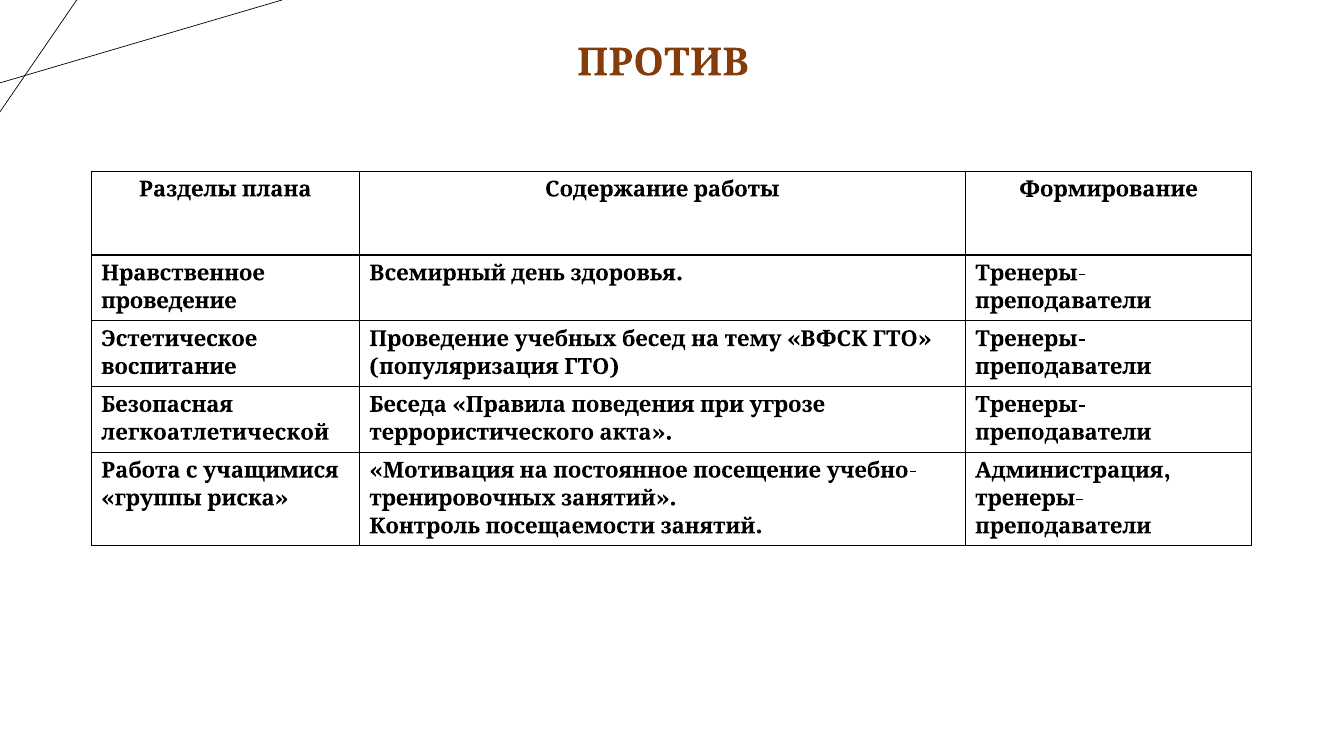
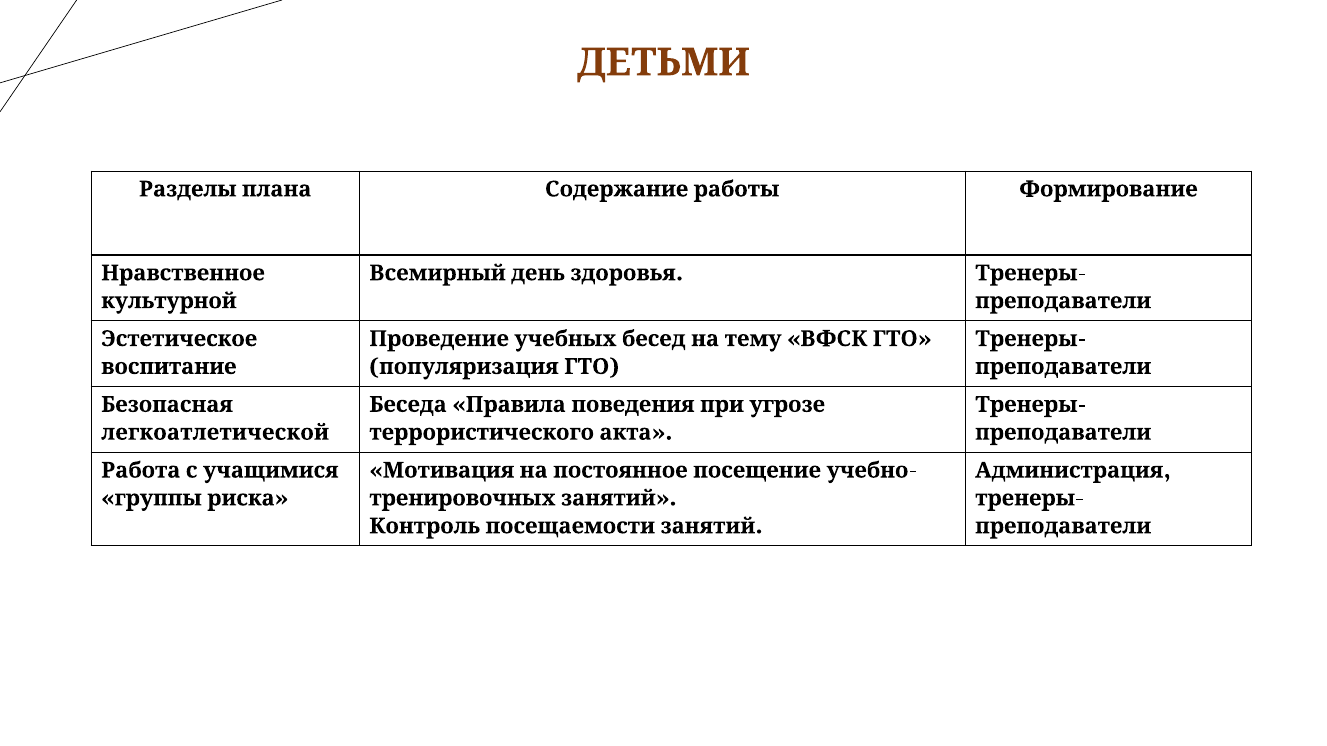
ПРОТИВ: ПРОТИВ -> ДЕТЬМИ
проведение: проведение -> культурной
